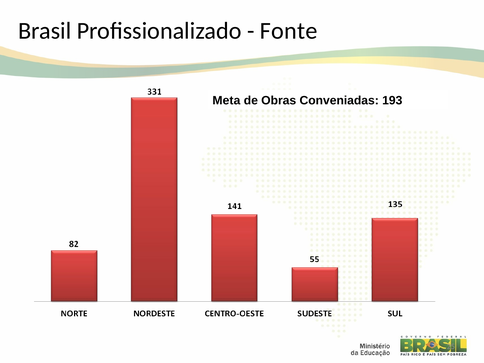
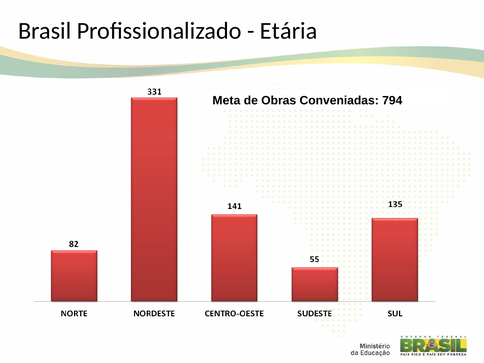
Fonte: Fonte -> Etária
193: 193 -> 794
